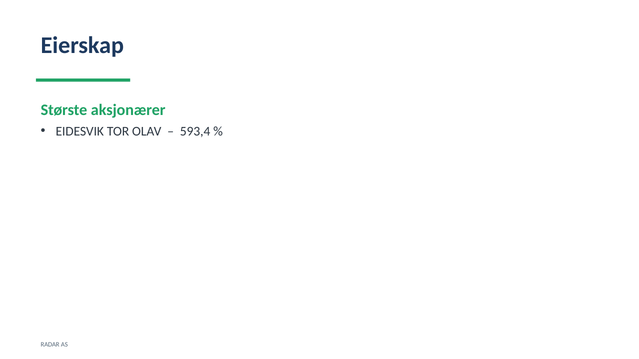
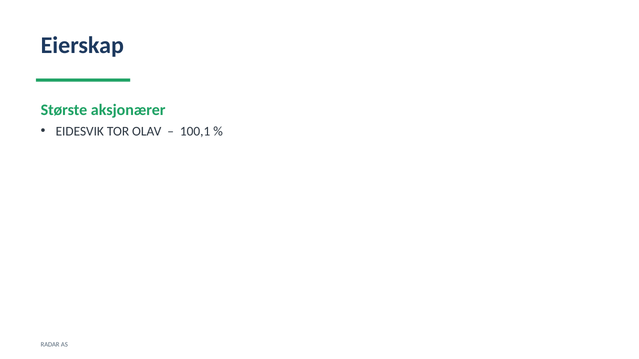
593,4: 593,4 -> 100,1
